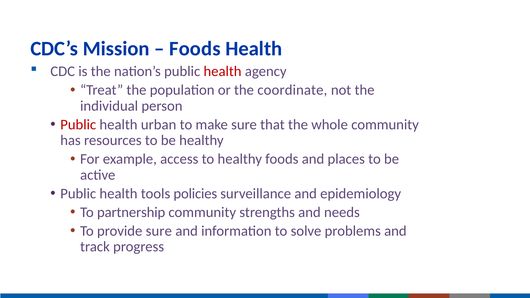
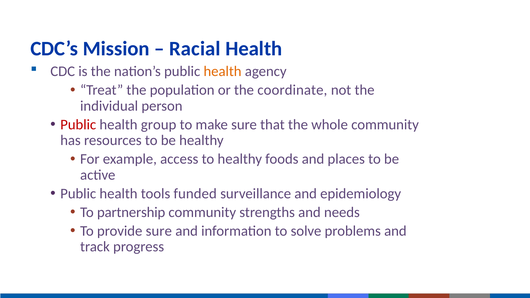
Foods at (195, 49): Foods -> Racial
health at (223, 71) colour: red -> orange
urban: urban -> group
policies: policies -> funded
